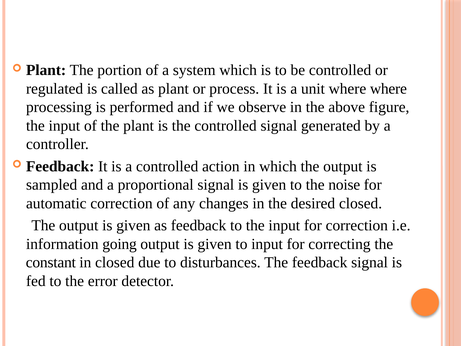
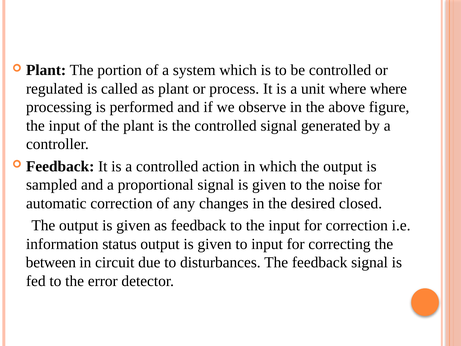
going: going -> status
constant: constant -> between
in closed: closed -> circuit
